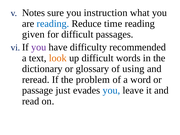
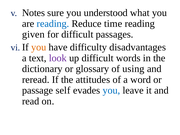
instruction: instruction -> understood
you at (39, 47) colour: purple -> orange
recommended: recommended -> disadvantages
look colour: orange -> purple
problem: problem -> attitudes
just: just -> self
